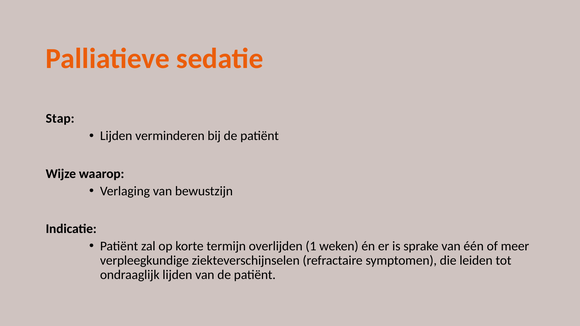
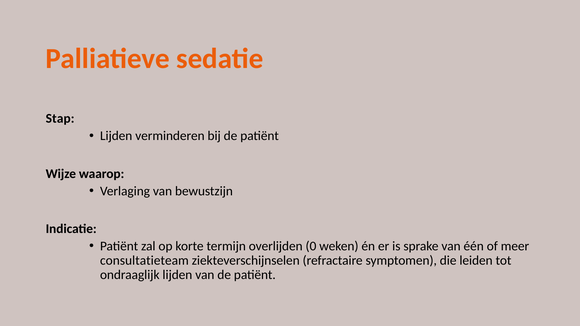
1: 1 -> 0
verpleegkundige: verpleegkundige -> consultatieteam
